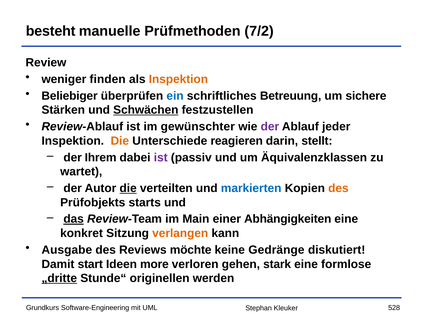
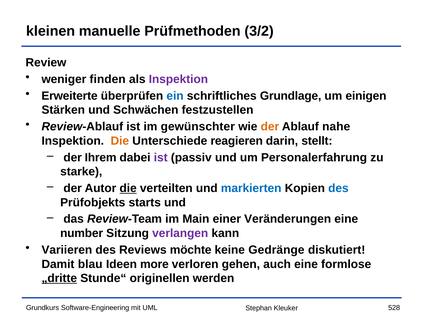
besteht: besteht -> kleinen
7/2: 7/2 -> 3/2
Inspektion at (178, 79) colour: orange -> purple
Beliebiger: Beliebiger -> Erweiterte
Betreuung: Betreuung -> Grundlage
sichere: sichere -> einigen
Schwächen underline: present -> none
der at (270, 126) colour: purple -> orange
jeder: jeder -> nahe
Äquivalenzklassen: Äquivalenzklassen -> Personalerfahrung
wartet: wartet -> starke
des at (338, 188) colour: orange -> blue
das underline: present -> none
Abhängigkeiten: Abhängigkeiten -> Veränderungen
konkret: konkret -> number
verlangen colour: orange -> purple
Ausgabe: Ausgabe -> Variieren
start: start -> blau
stark: stark -> auch
